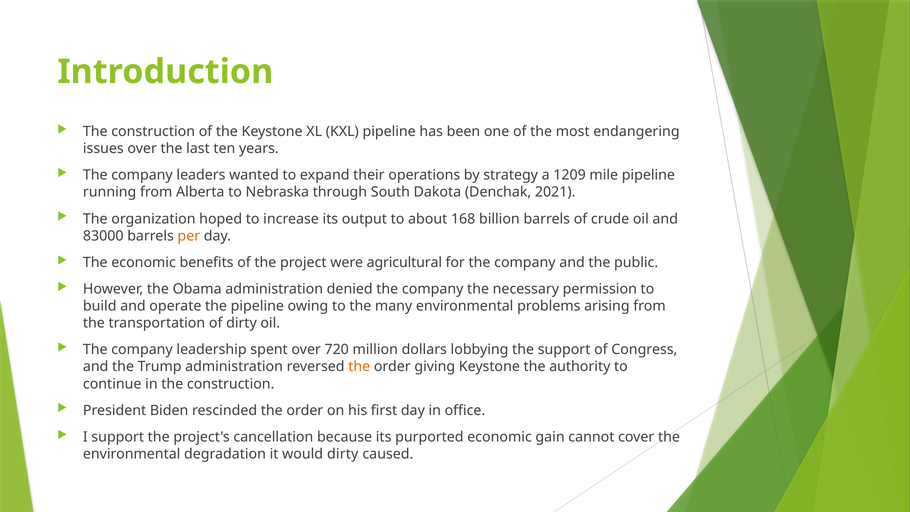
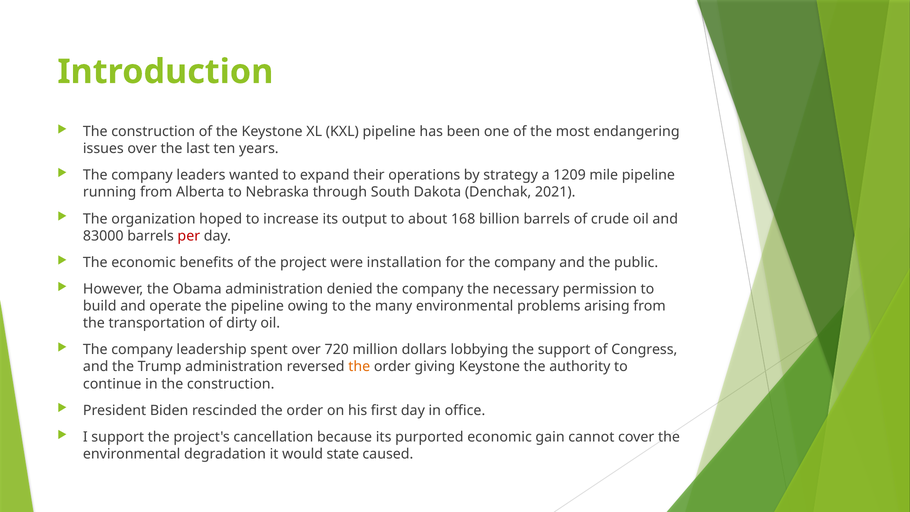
per colour: orange -> red
agricultural: agricultural -> installation
would dirty: dirty -> state
